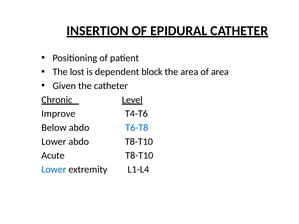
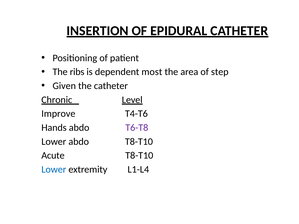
lost: lost -> ribs
block: block -> most
of area: area -> step
Below: Below -> Hands
T6-T8 colour: blue -> purple
